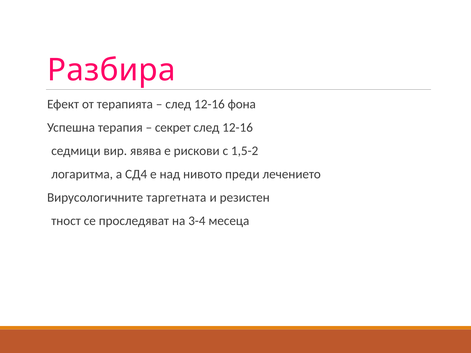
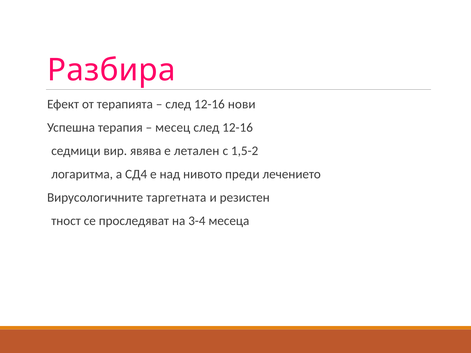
фона: фона -> нови
секрет: секрет -> месец
рискови: рискови -> летален
